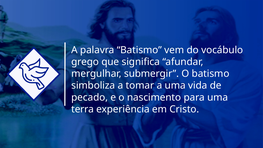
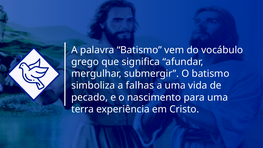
tomar: tomar -> falhas
